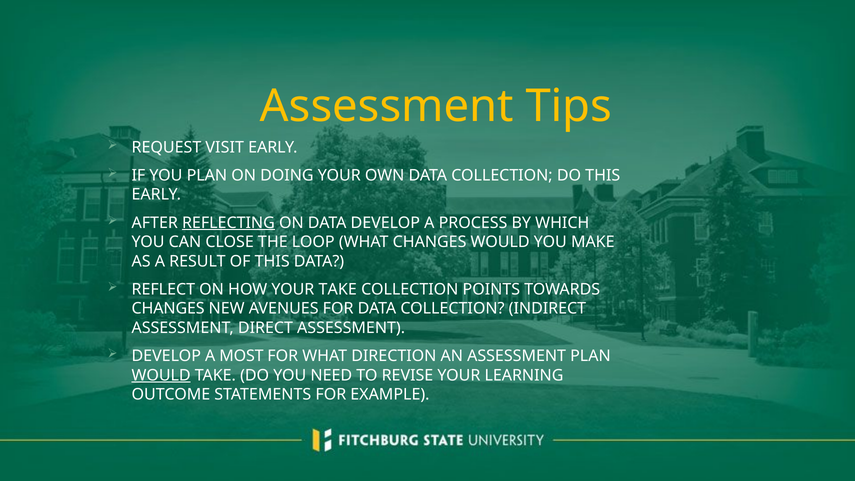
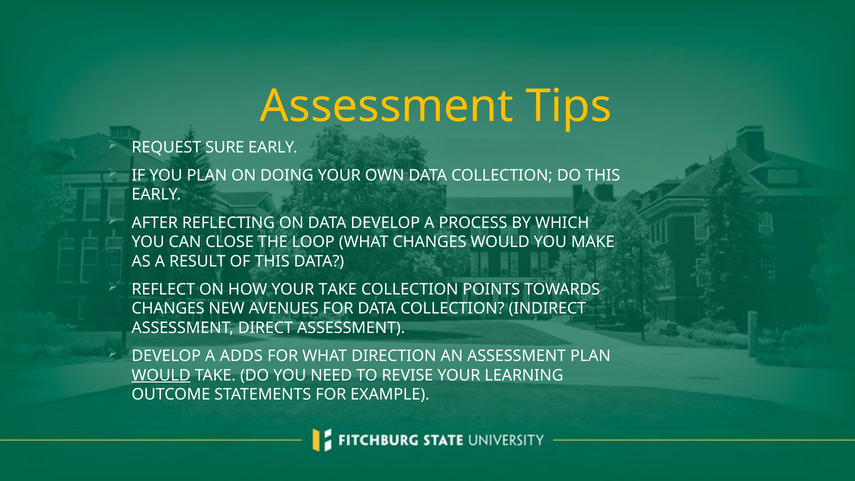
VISIT: VISIT -> SURE
REFLECTING underline: present -> none
MOST: MOST -> ADDS
